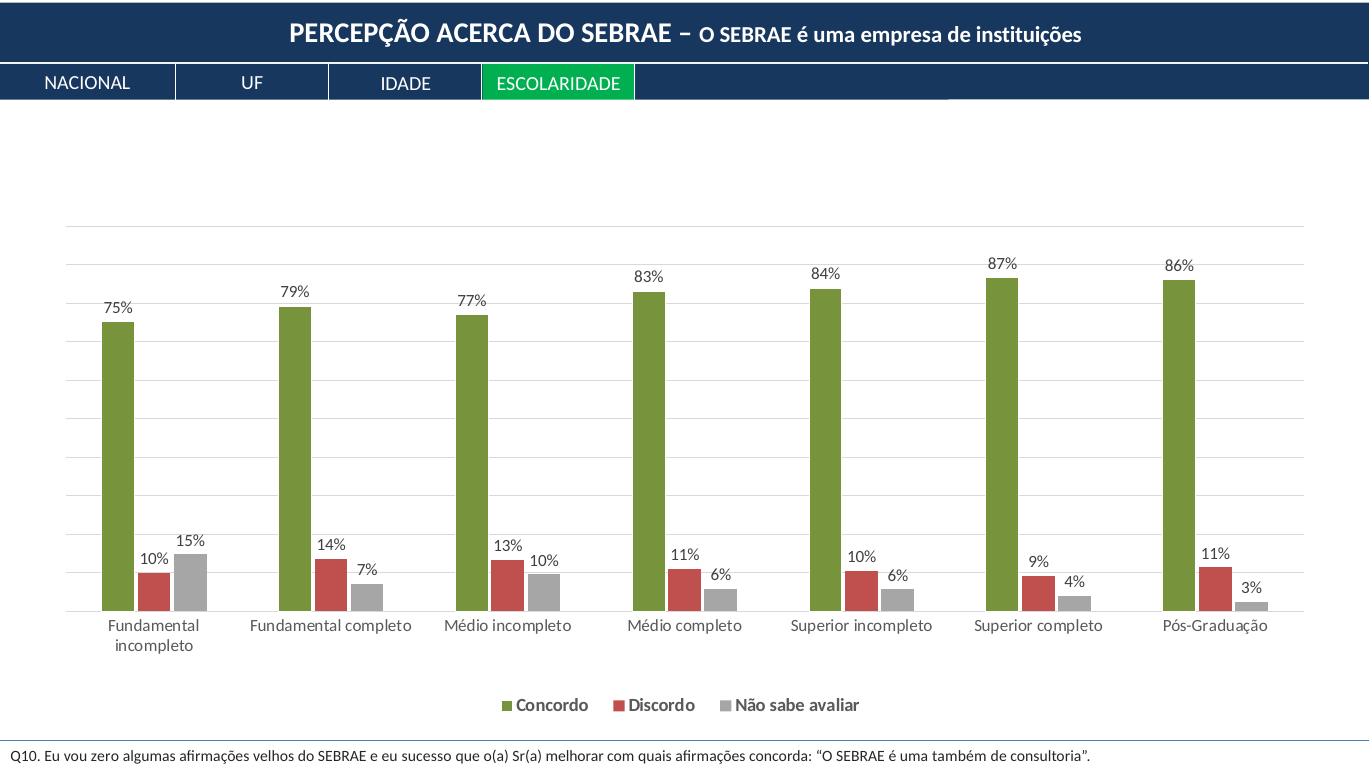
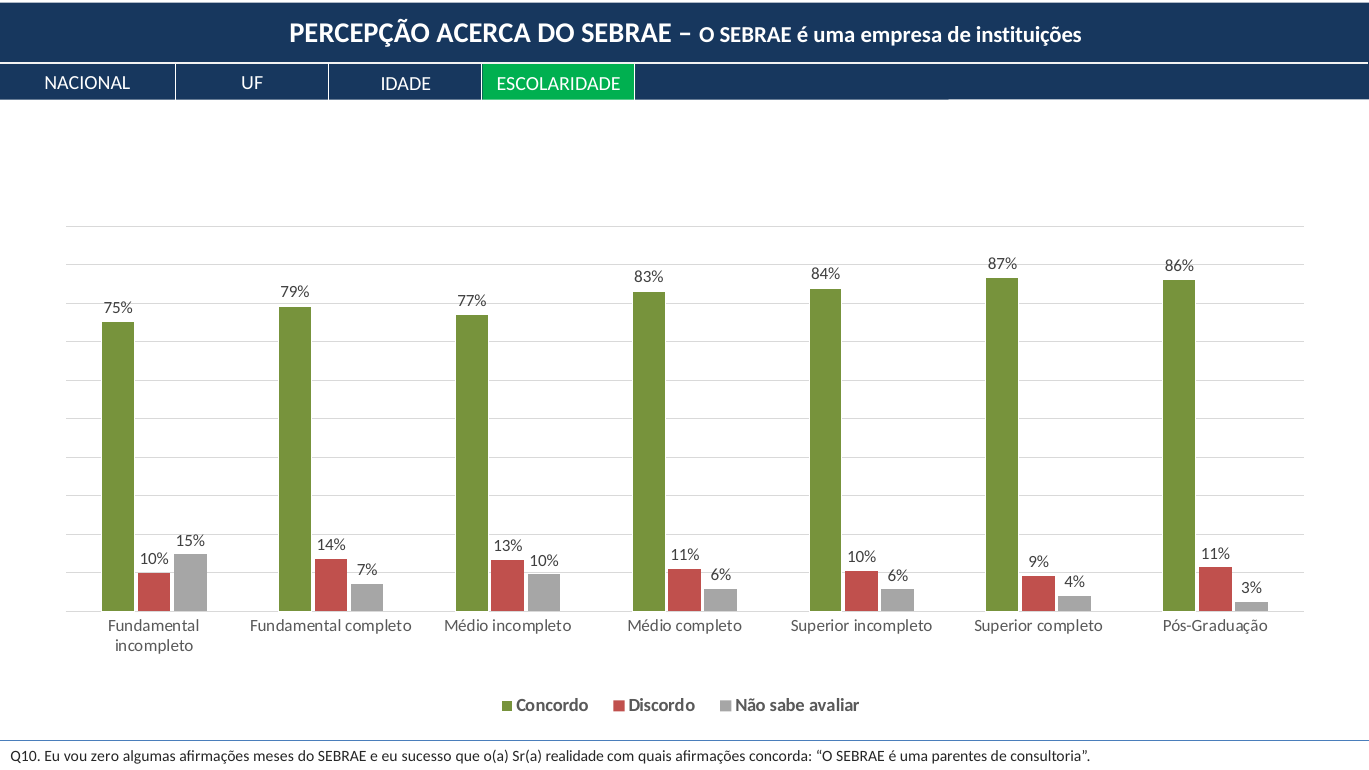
velhos: velhos -> meses
melhorar: melhorar -> realidade
também: também -> parentes
